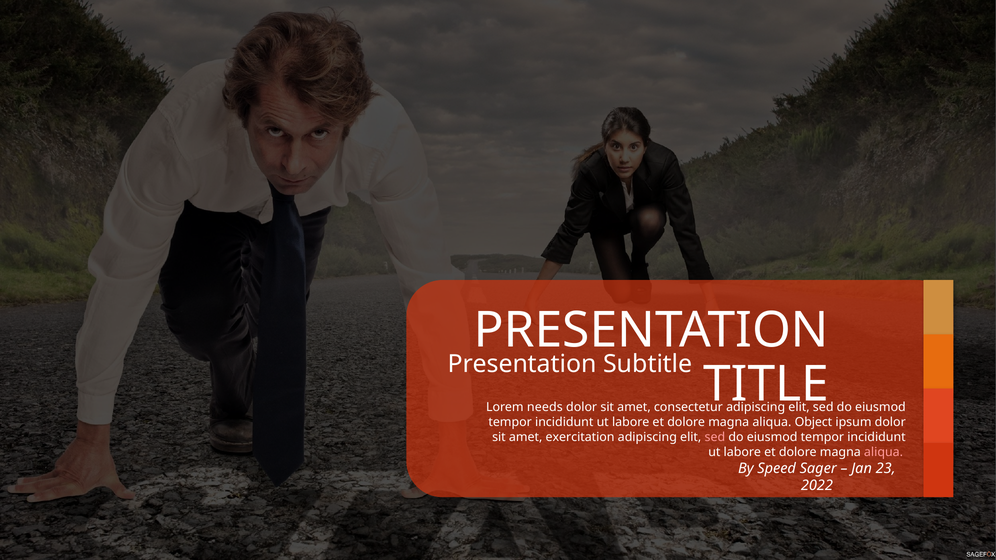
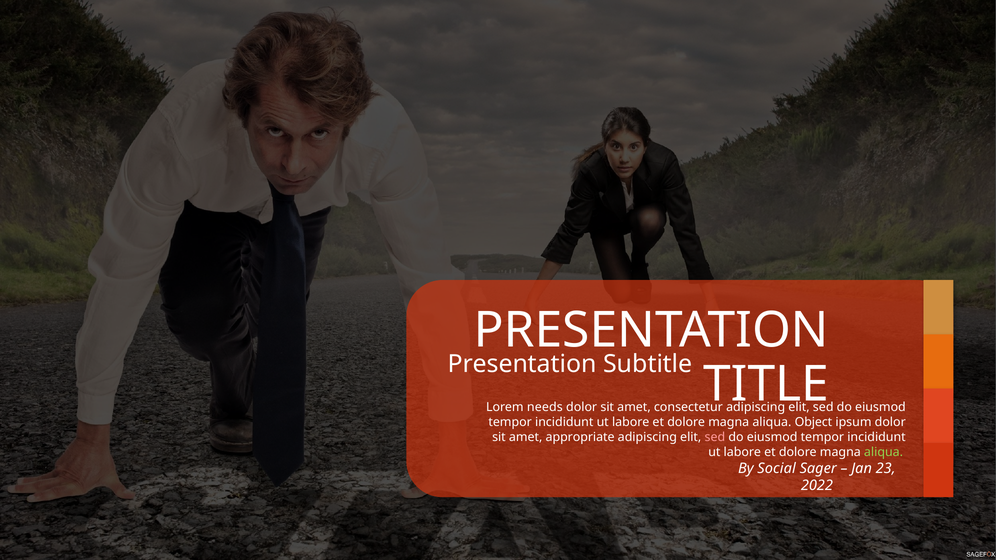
exercitation: exercitation -> appropriate
aliqua at (884, 452) colour: pink -> light green
Speed: Speed -> Social
